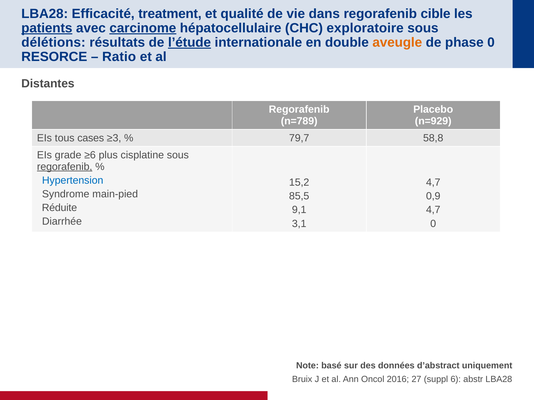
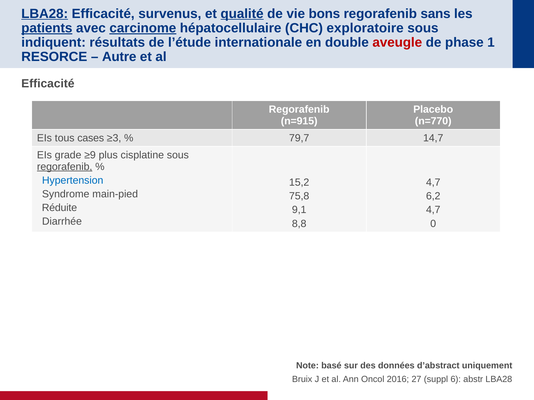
LBA28 at (45, 14) underline: none -> present
treatment: treatment -> survenus
qualité underline: none -> present
dans: dans -> bons
cible: cible -> sans
délétions: délétions -> indiquent
l’étude underline: present -> none
aveugle colour: orange -> red
phase 0: 0 -> 1
Ratio: Ratio -> Autre
Distantes at (48, 84): Distantes -> Efficacité
n=789: n=789 -> n=915
n=929: n=929 -> n=770
58,8: 58,8 -> 14,7
≥6: ≥6 -> ≥9
85,5: 85,5 -> 75,8
0,9: 0,9 -> 6,2
3,1: 3,1 -> 8,8
